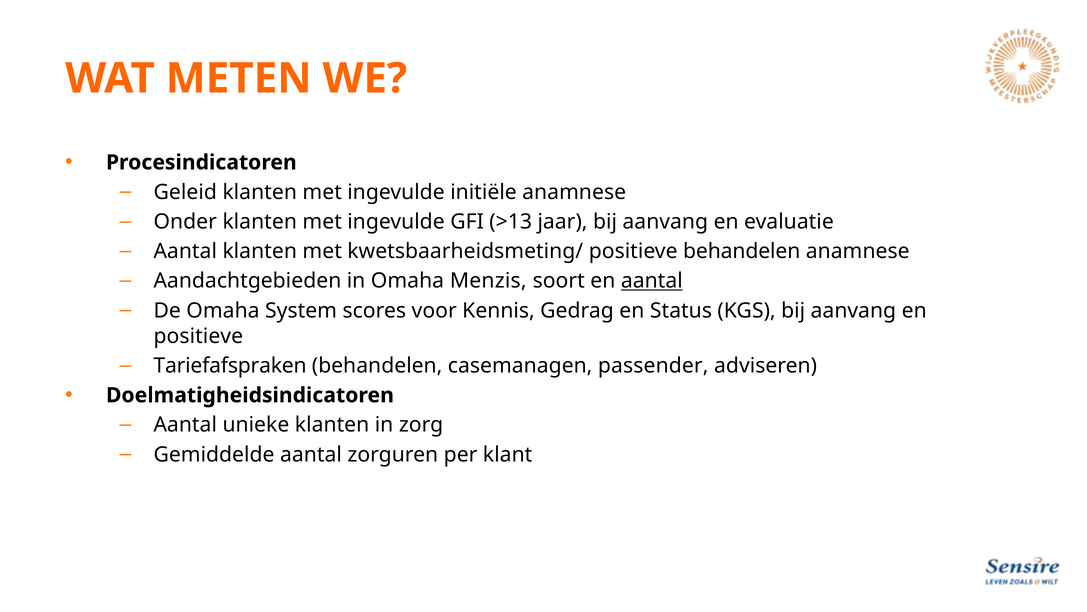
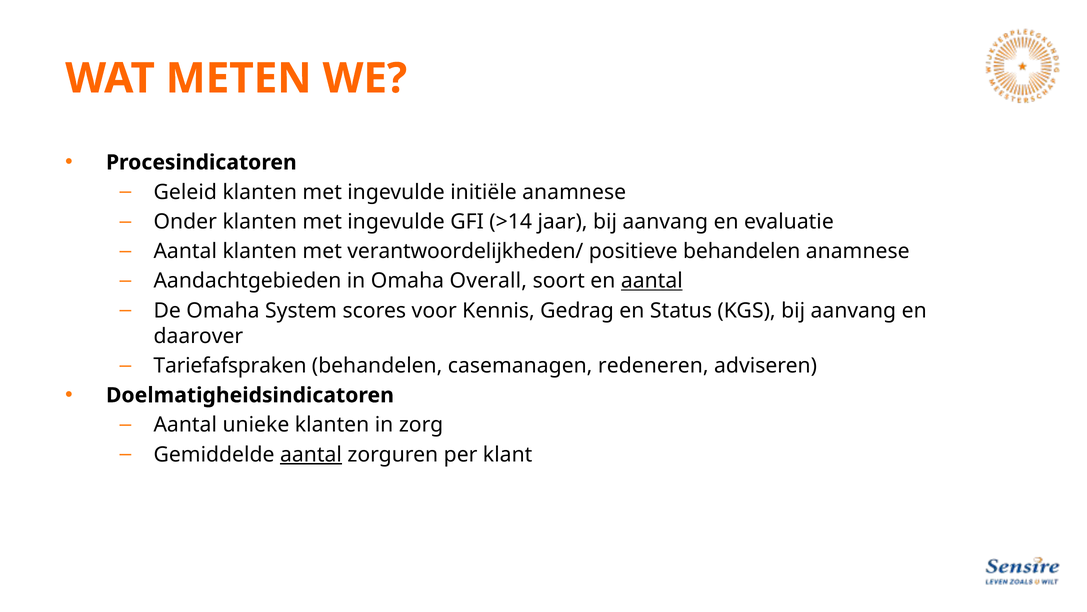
>13: >13 -> >14
kwetsbaarheidsmeting/: kwetsbaarheidsmeting/ -> verantwoordelijkheden/
Menzis: Menzis -> Overall
positieve at (198, 336): positieve -> daarover
passender: passender -> redeneren
aantal at (311, 454) underline: none -> present
